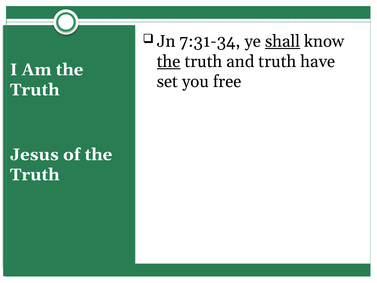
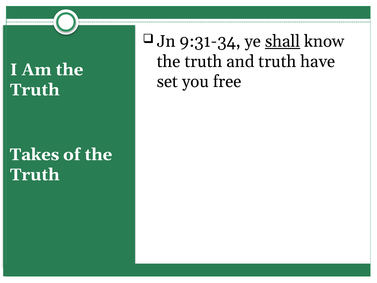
7:31-34: 7:31-34 -> 9:31-34
the at (169, 61) underline: present -> none
Jesus: Jesus -> Takes
